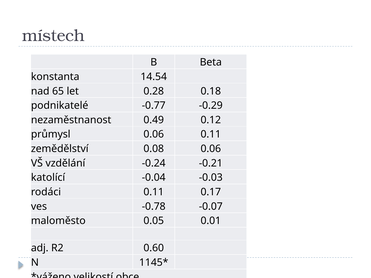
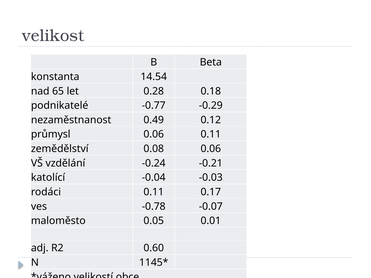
místech: místech -> velikost
